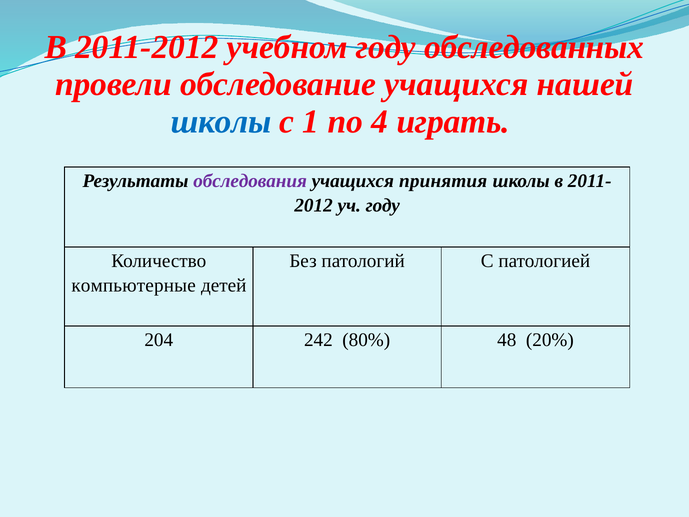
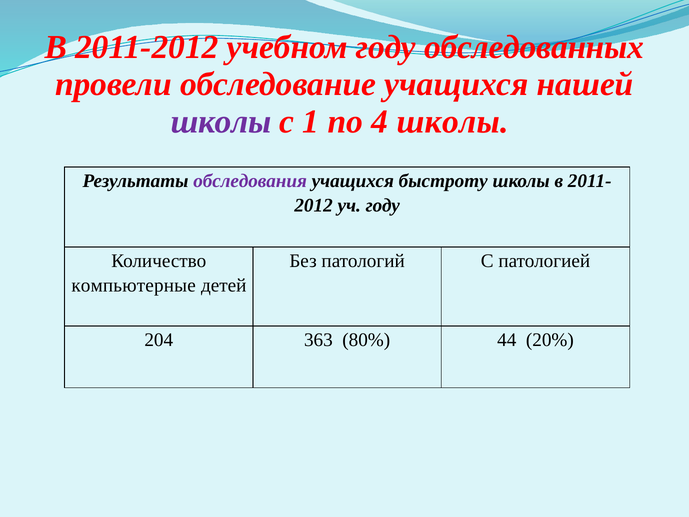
школы at (221, 121) colour: blue -> purple
4 играть: играть -> школы
принятия: принятия -> быстроту
242: 242 -> 363
48: 48 -> 44
